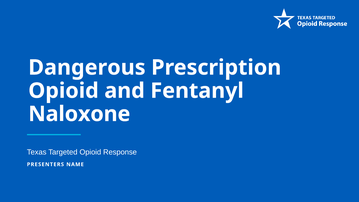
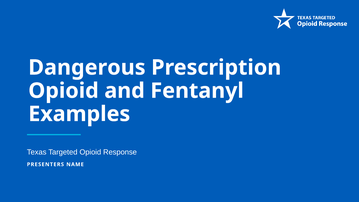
Naloxone: Naloxone -> Examples
